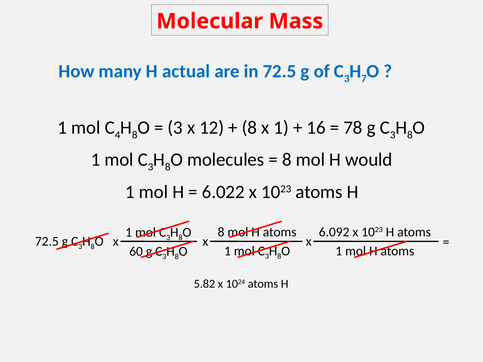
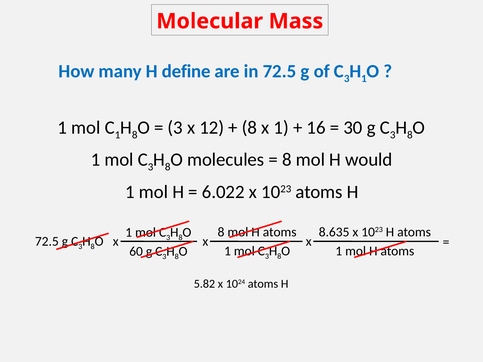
actual: actual -> define
3 H 7: 7 -> 1
4 at (118, 135): 4 -> 1
78: 78 -> 30
6.092: 6.092 -> 8.635
